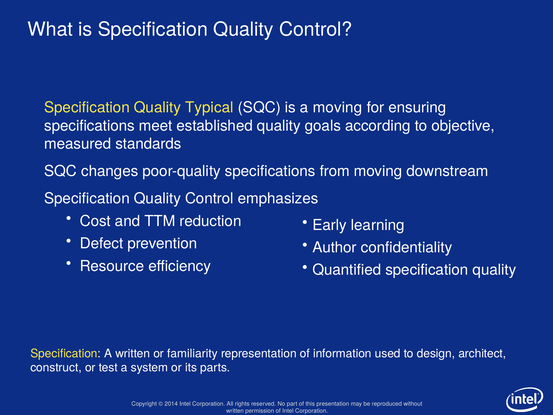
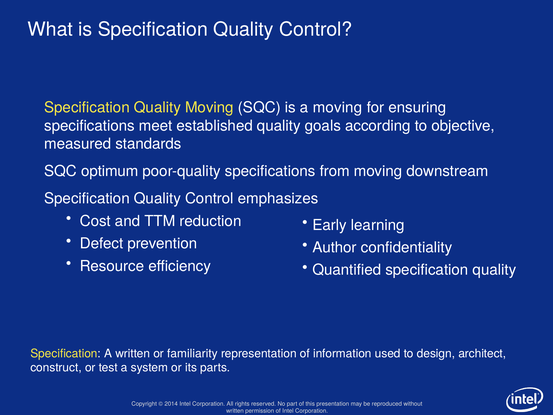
Quality Typical: Typical -> Moving
changes: changes -> optimum
